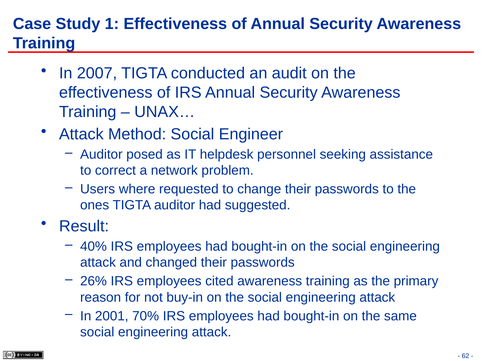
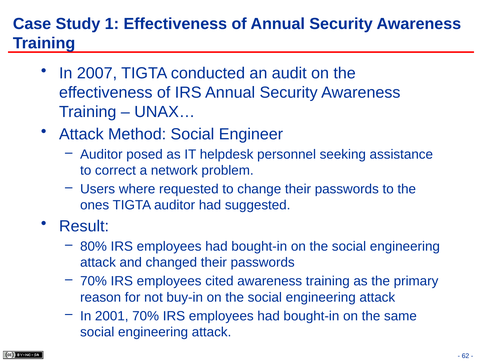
40%: 40% -> 80%
26% at (94, 282): 26% -> 70%
